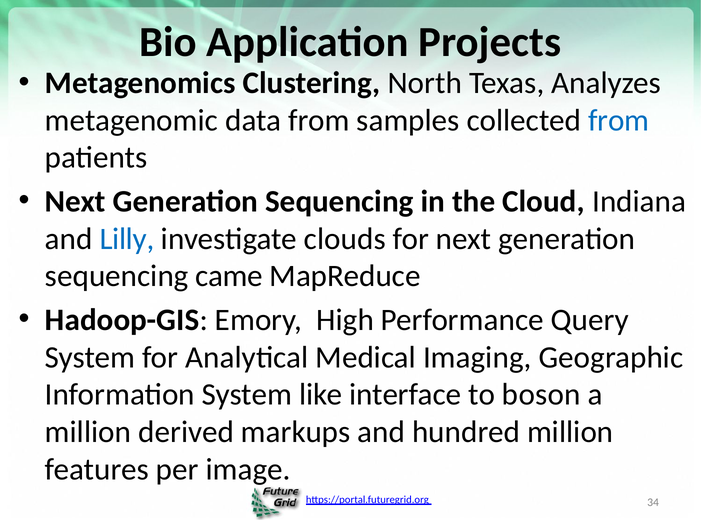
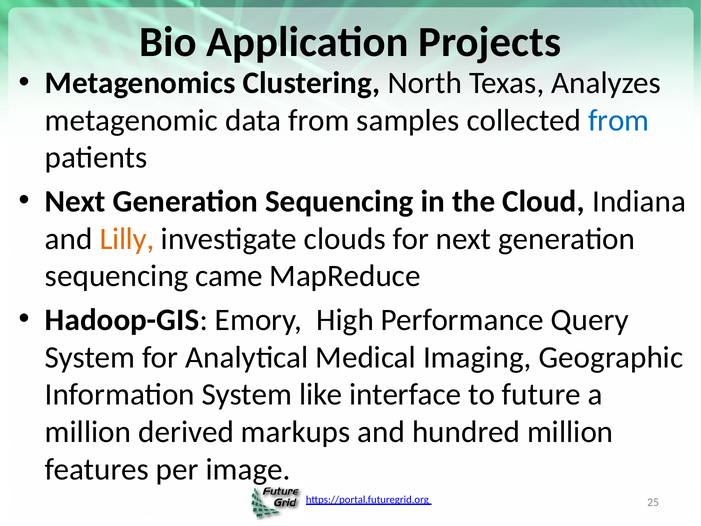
Lilly colour: blue -> orange
boson: boson -> future
34: 34 -> 25
